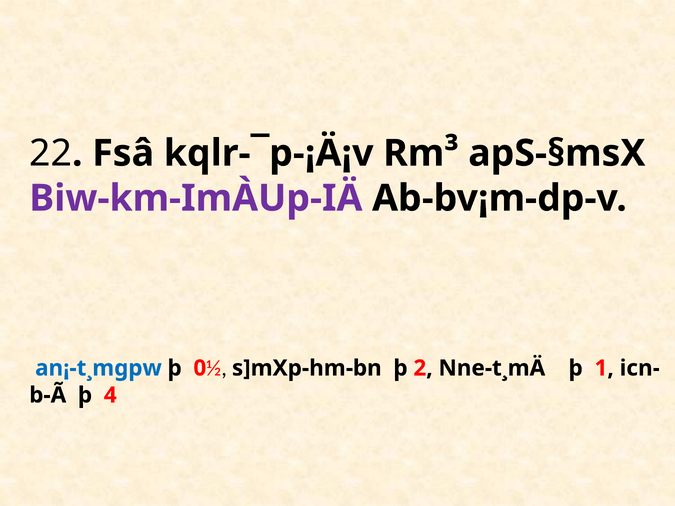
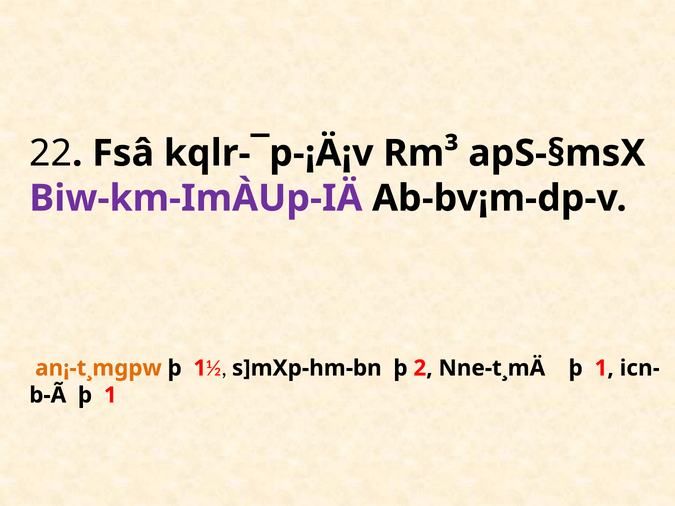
an¡-t¸mgpw colour: blue -> orange
0 at (200, 368): 0 -> 1
4 at (110, 395): 4 -> 1
